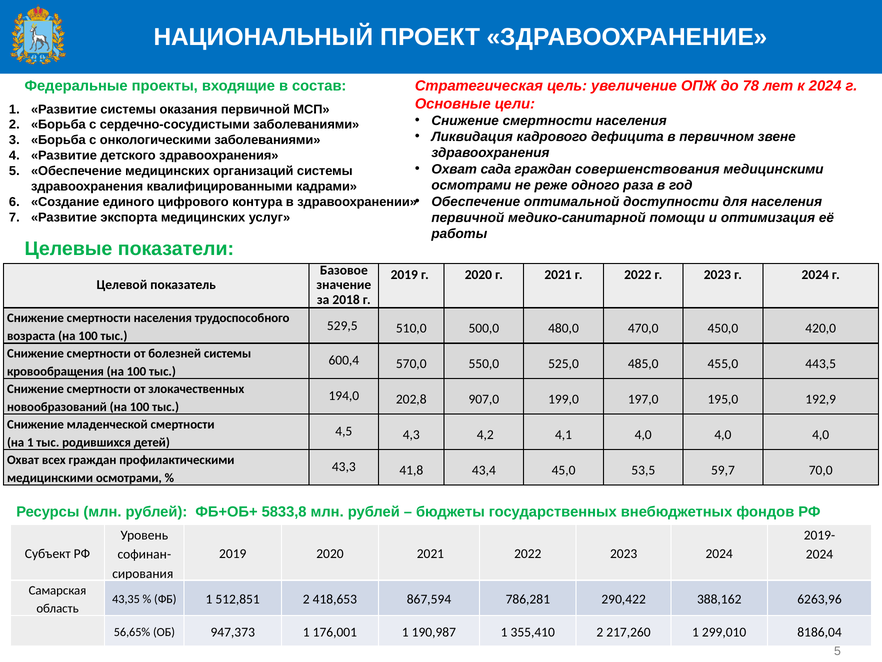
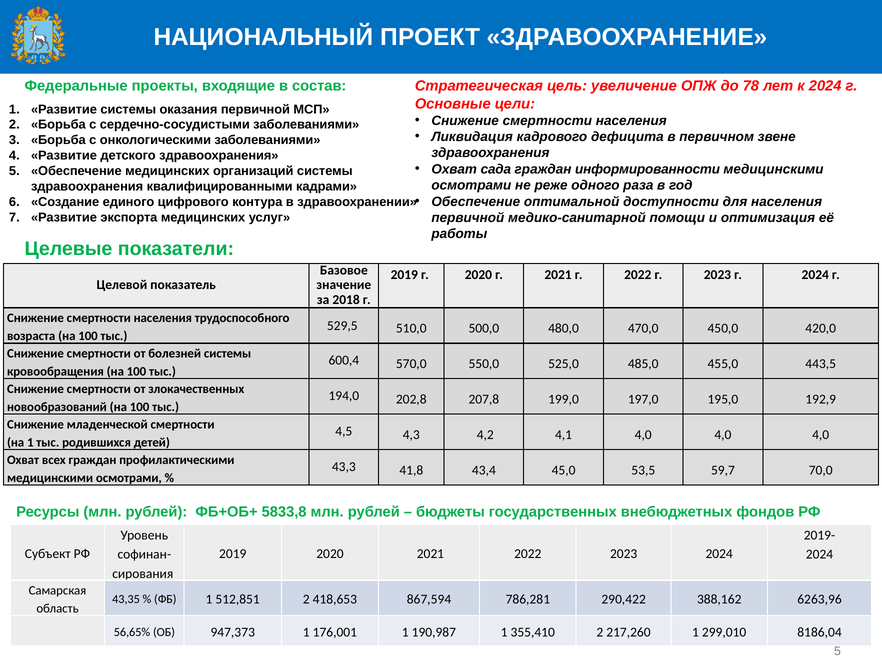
совершенствования: совершенствования -> информированности
907,0: 907,0 -> 207,8
